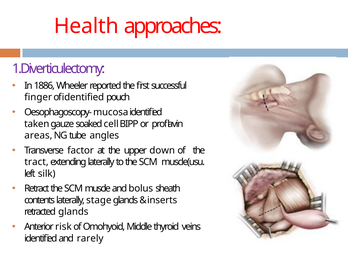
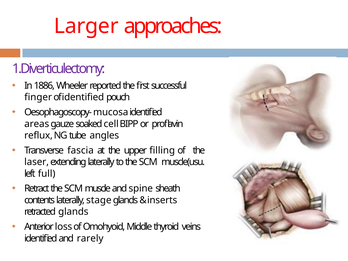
Health: Health -> Larger
taken: taken -> areas
areas: areas -> reflux
factor: factor -> fascia
down: down -> filling
tract: tract -> laser
silk: silk -> full
bolus: bolus -> spine
risk: risk -> loss
